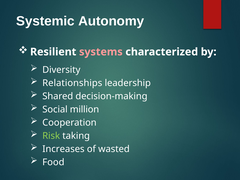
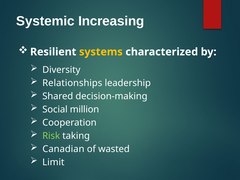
Autonomy: Autonomy -> Increasing
systems colour: pink -> yellow
Increases: Increases -> Canadian
Food: Food -> Limit
